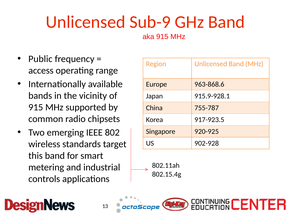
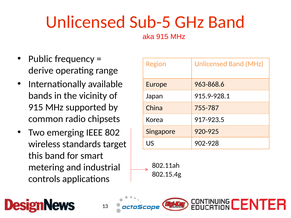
Sub-9: Sub-9 -> Sub-5
access: access -> derive
